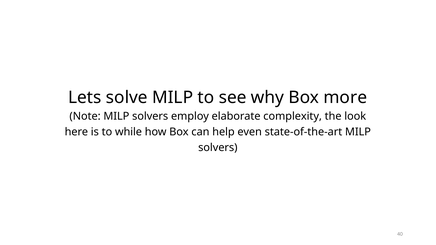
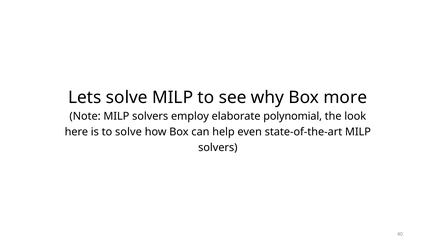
complexity: complexity -> polynomial
to while: while -> solve
